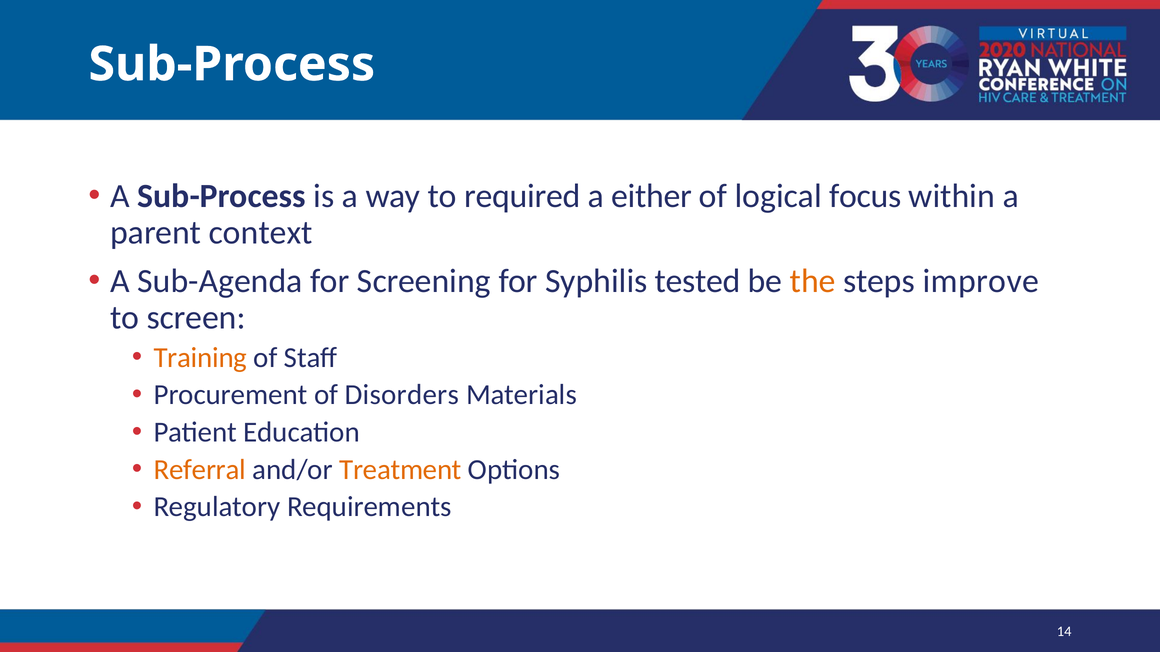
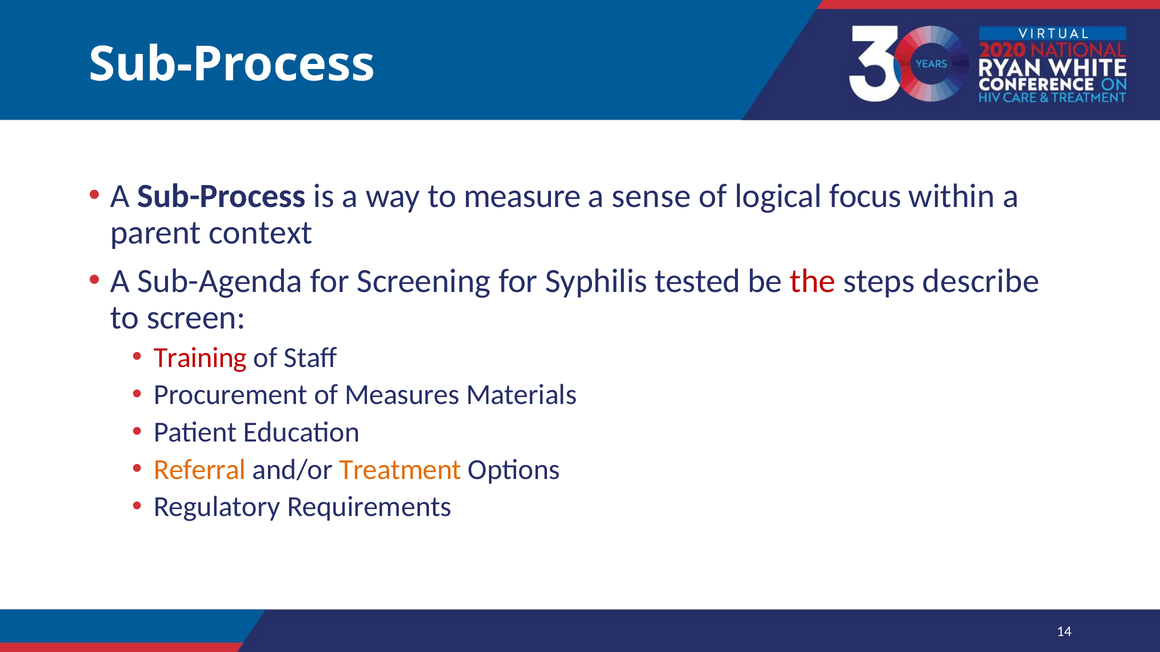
required: required -> measure
either: either -> sense
the colour: orange -> red
improve: improve -> describe
Training colour: orange -> red
Disorders: Disorders -> Measures
